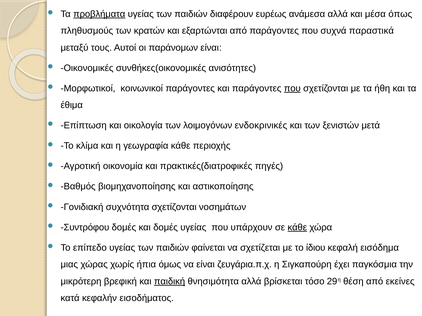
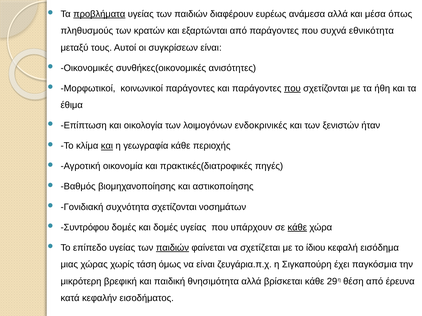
παραστικά: παραστικά -> εθνικότητα
παράνομων: παράνομων -> συγκρίσεων
μετά: μετά -> ήταν
και at (107, 146) underline: none -> present
παιδιών at (172, 248) underline: none -> present
ήπια: ήπια -> τάση
παιδική underline: present -> none
βρίσκεται τόσο: τόσο -> κάθε
εκείνες: εκείνες -> έρευνα
